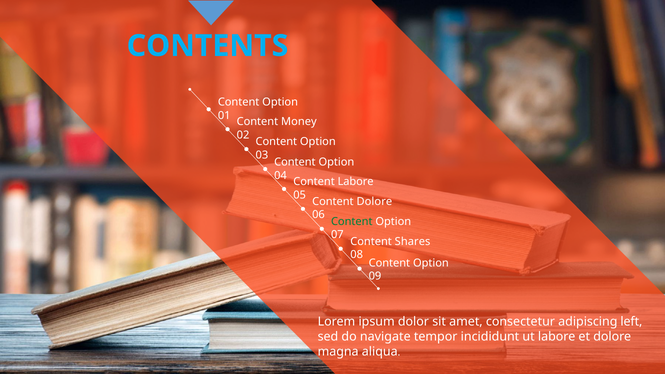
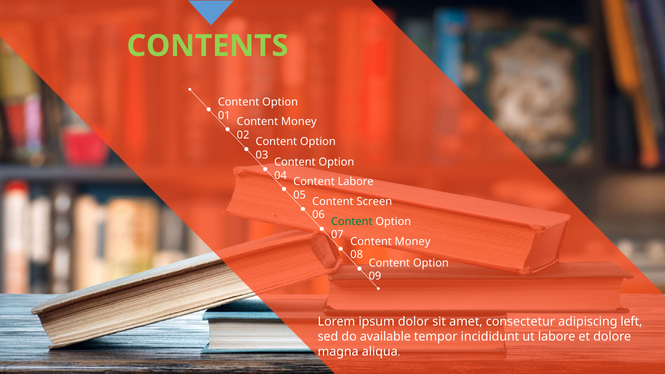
CONTENTS colour: light blue -> light green
Content Dolore: Dolore -> Screen
Shares at (413, 242): Shares -> Money
navigate: navigate -> available
